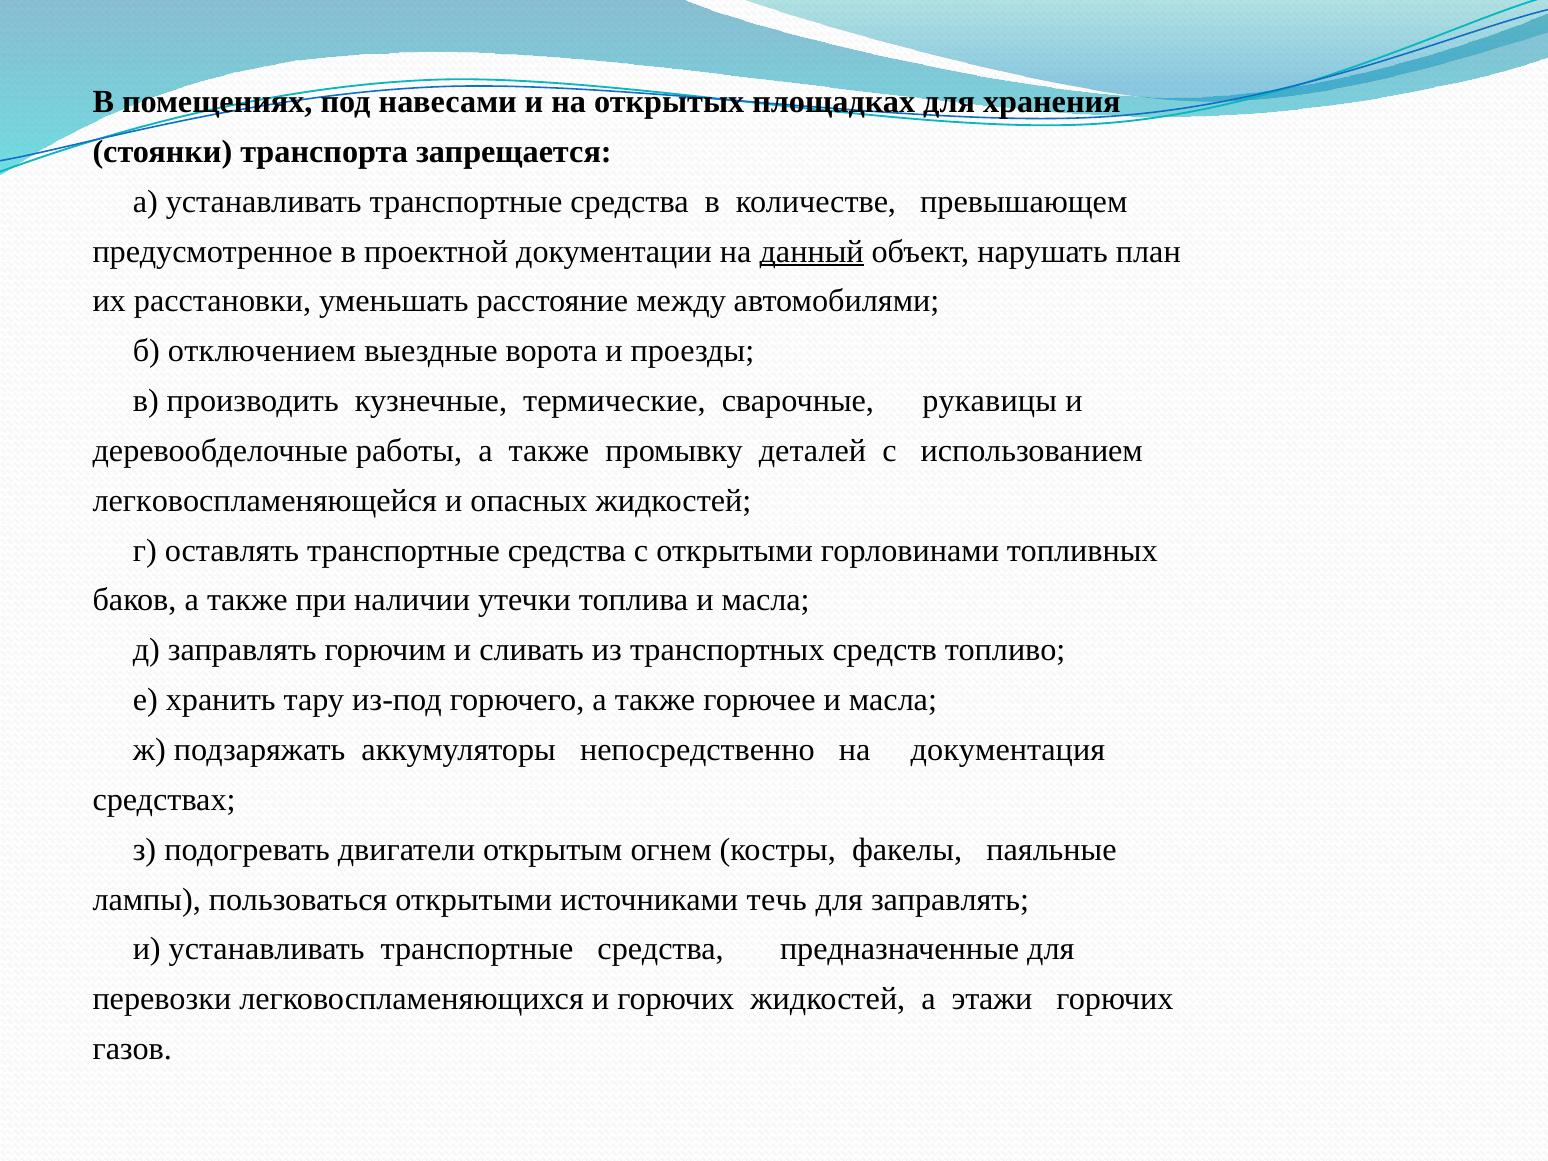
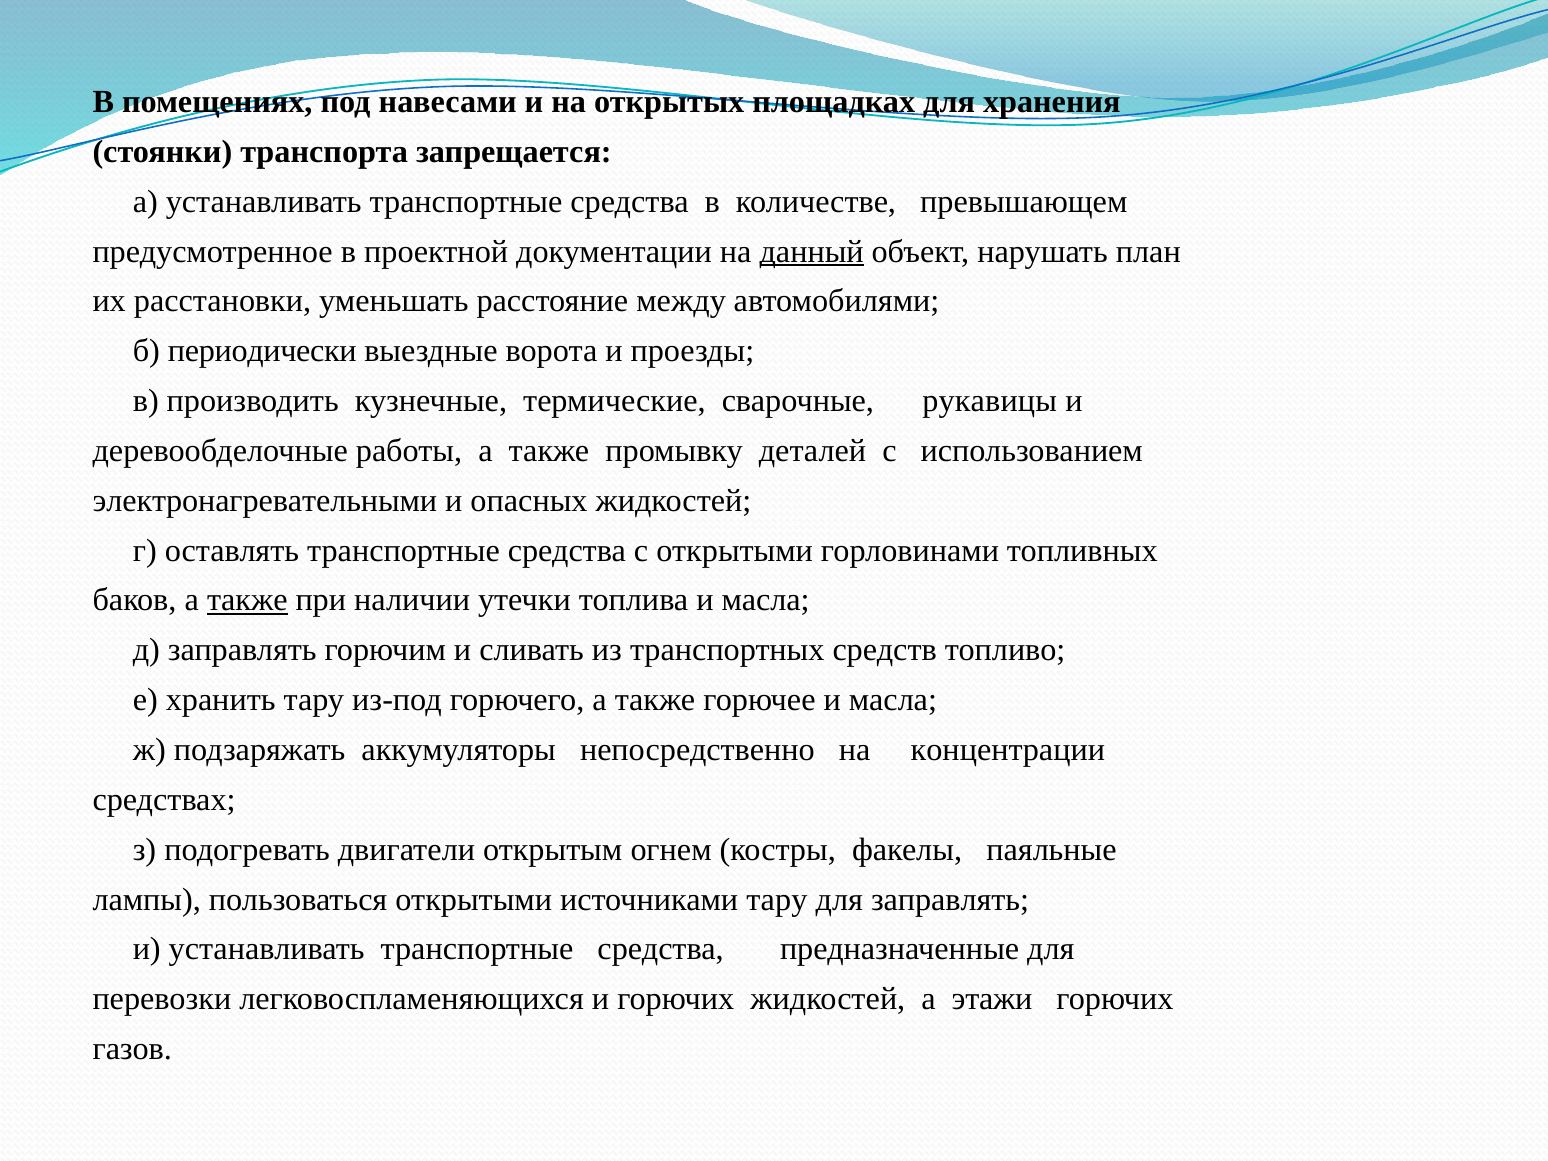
отключением: отключением -> периодически
легковоспламеняющейся: легковоспламеняющейся -> электронагревательными
также at (247, 600) underline: none -> present
документация: документация -> концентрации
источниками течь: течь -> тару
